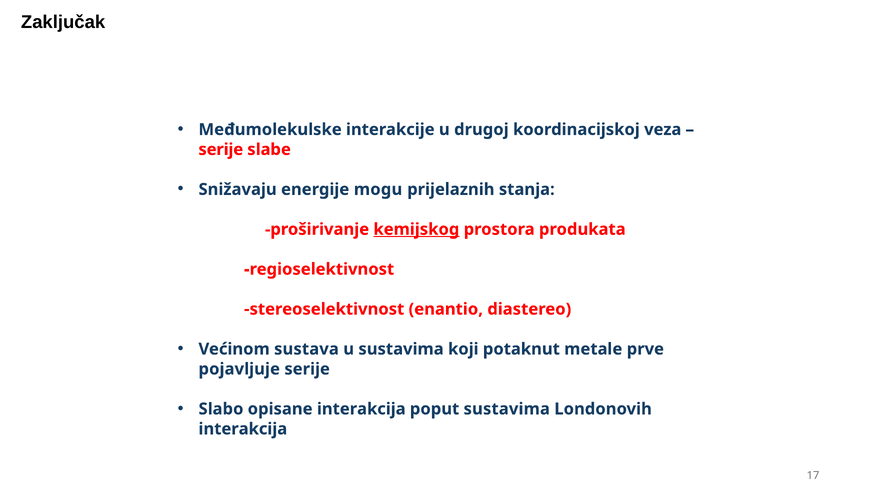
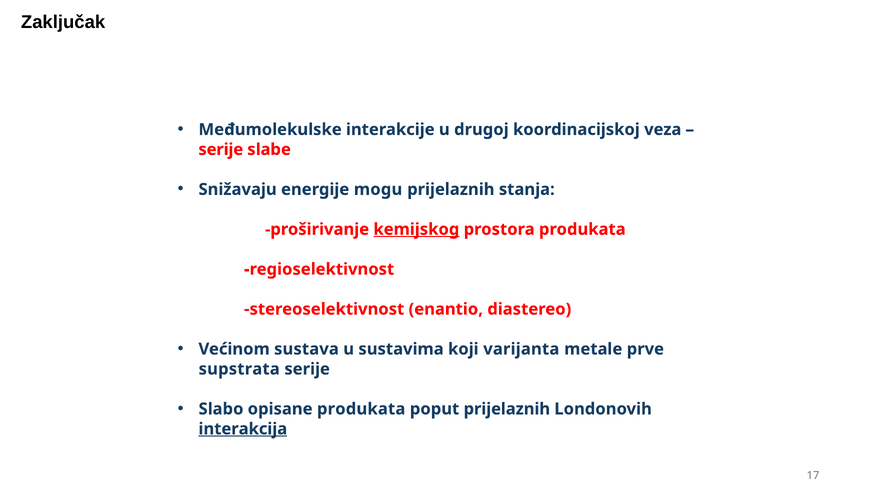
potaknut: potaknut -> varijanta
pojavljuje: pojavljuje -> supstrata
opisane interakcija: interakcija -> produkata
poput sustavima: sustavima -> prijelaznih
interakcija at (243, 429) underline: none -> present
